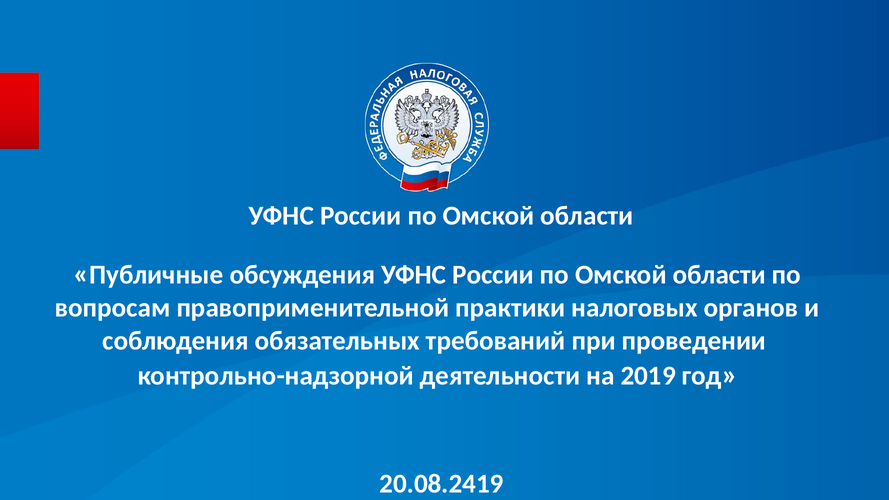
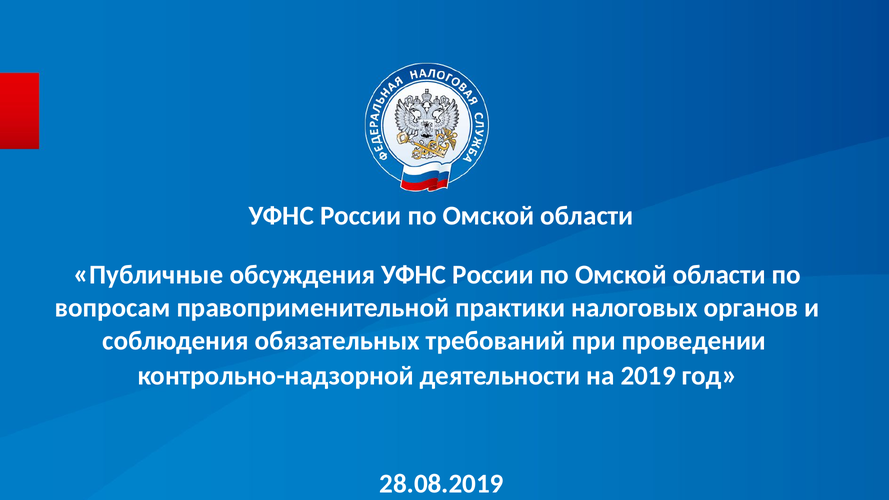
20.08.2419: 20.08.2419 -> 28.08.2019
